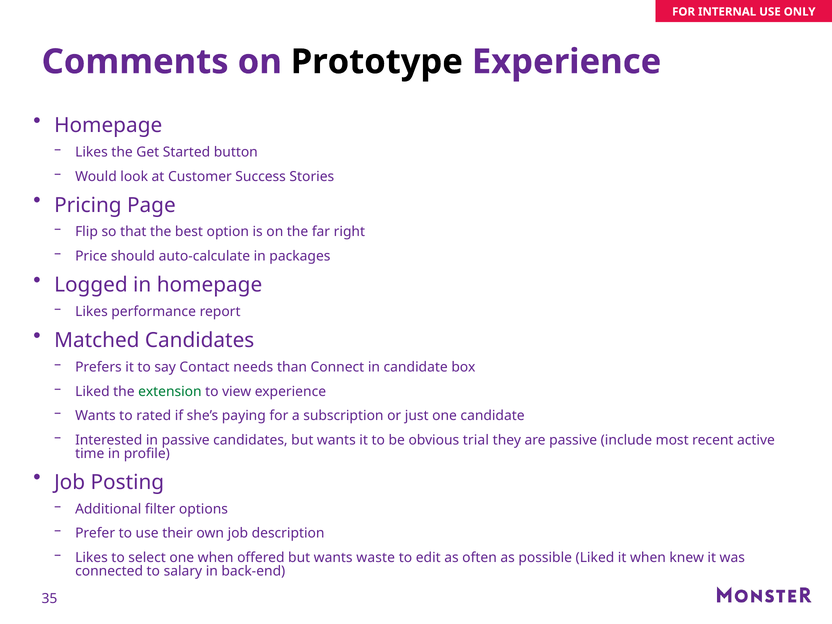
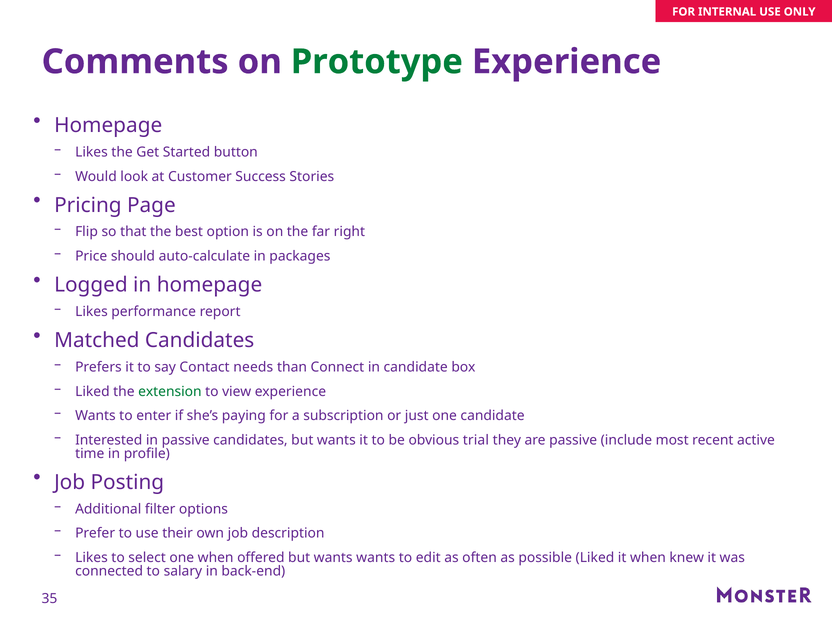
Prototype colour: black -> green
rated: rated -> enter
wants waste: waste -> wants
